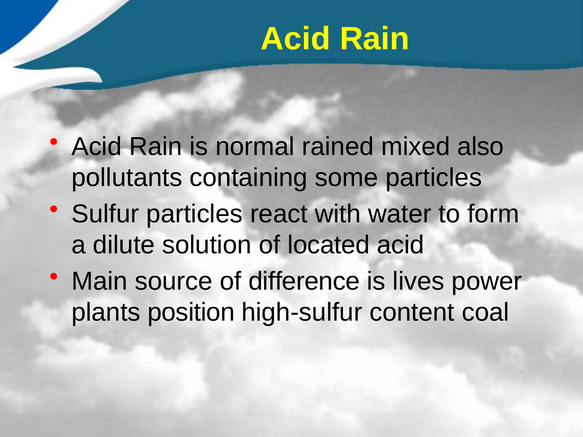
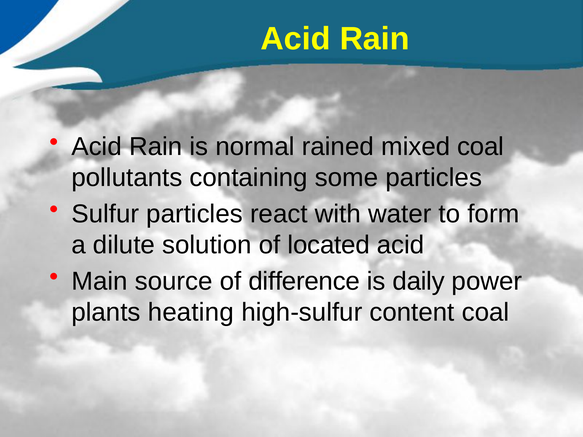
mixed also: also -> coal
lives: lives -> daily
position: position -> heating
